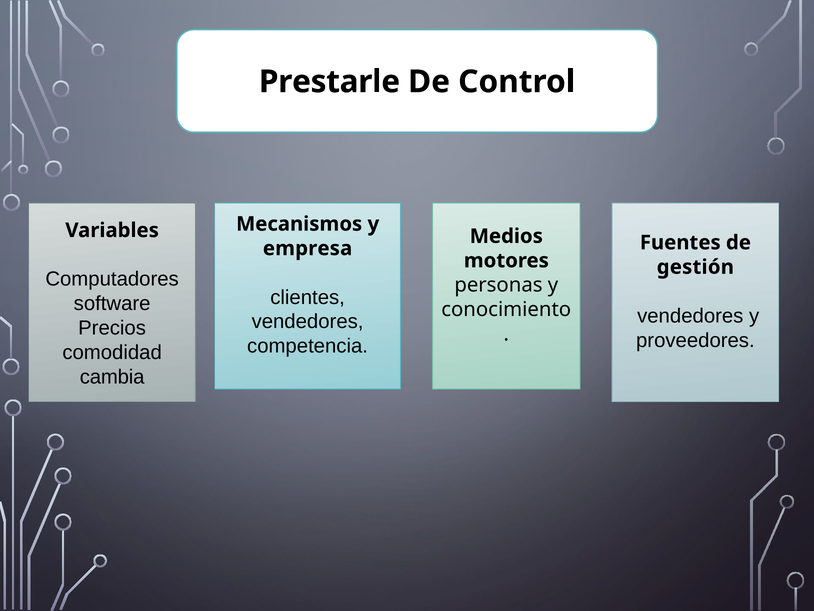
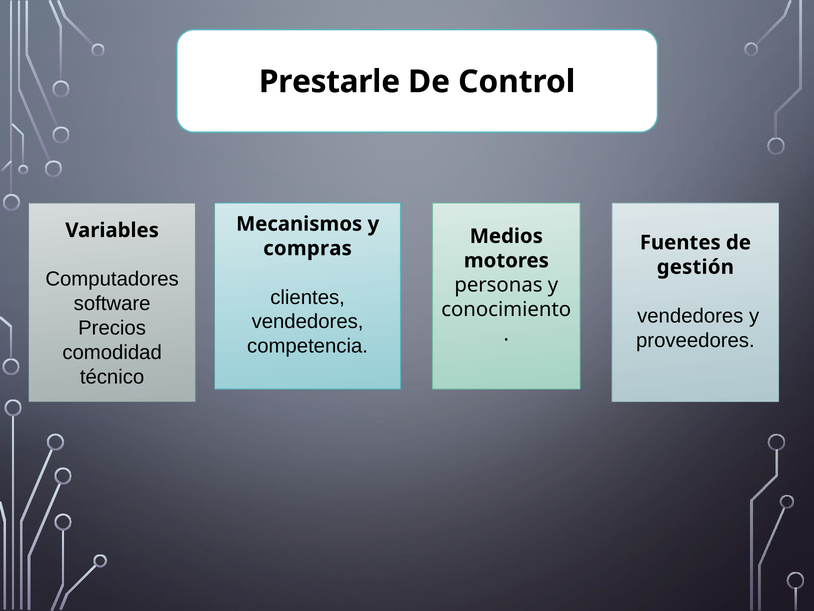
empresa: empresa -> compras
cambia: cambia -> técnico
